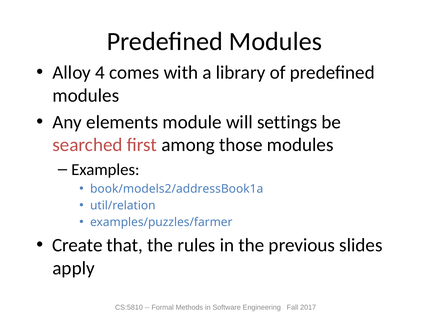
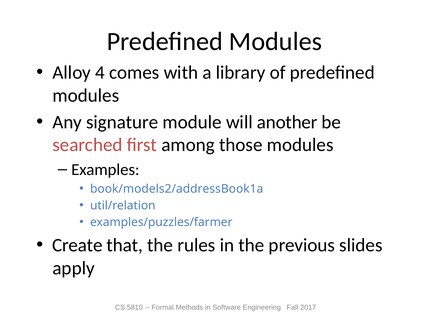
elements: elements -> signature
settings: settings -> another
